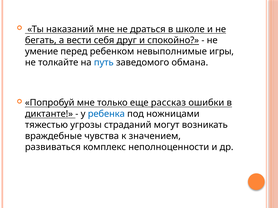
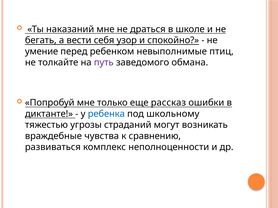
друг: друг -> узор
игры: игры -> птиц
путь colour: blue -> purple
ножницами: ножницами -> школьному
значением: значением -> сравнению
